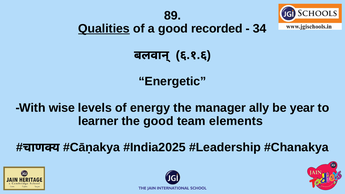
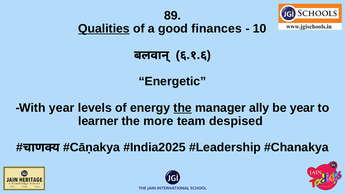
recorded: recorded -> finances
34: 34 -> 10
wise at (62, 108): wise -> year
the at (183, 108) underline: none -> present
the good: good -> more
elements: elements -> despised
